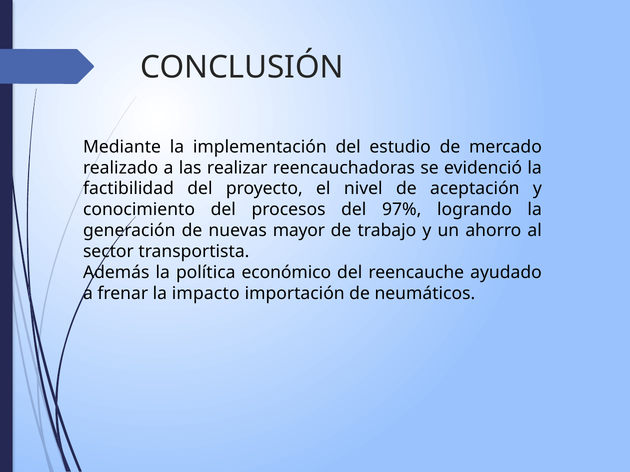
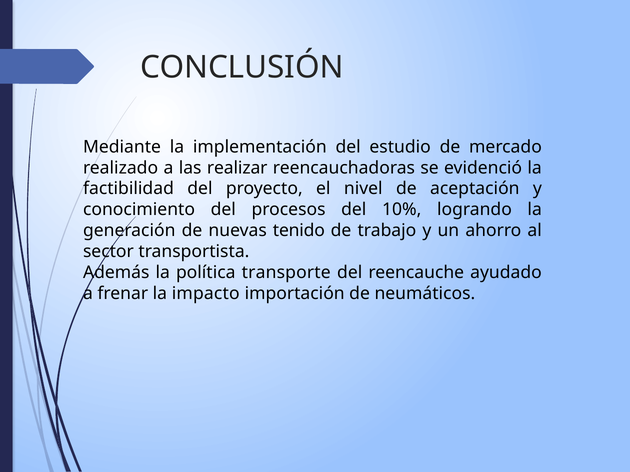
97%: 97% -> 10%
mayor: mayor -> tenido
económico: económico -> transporte
